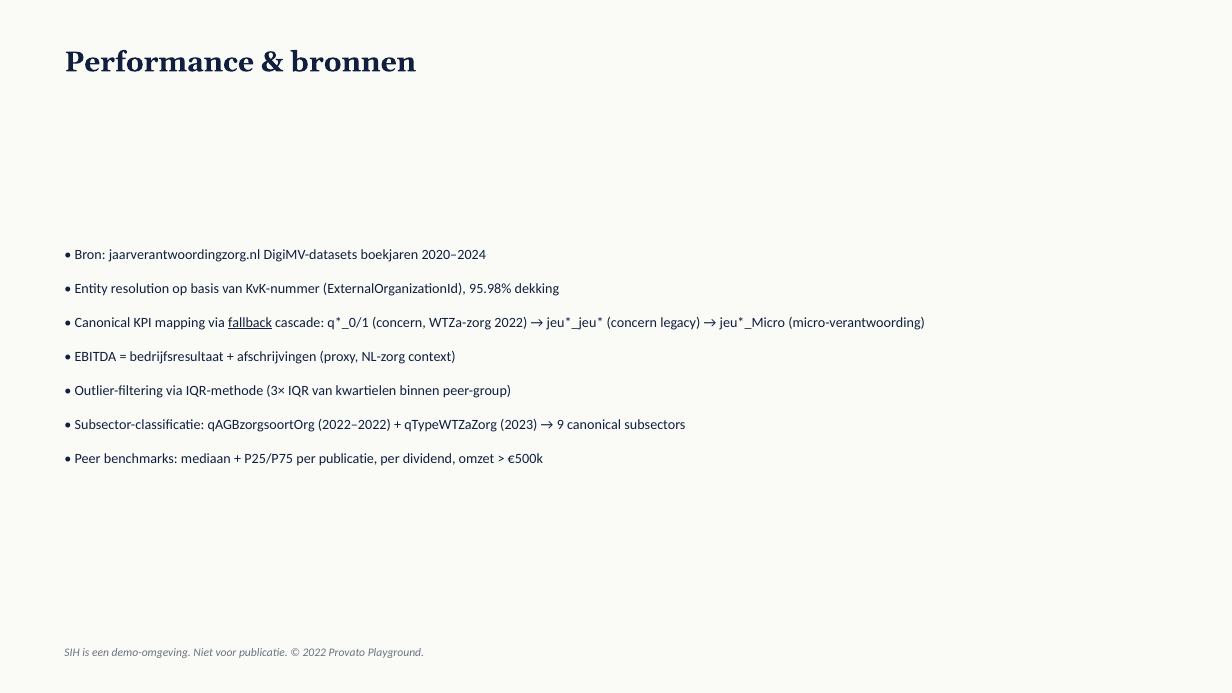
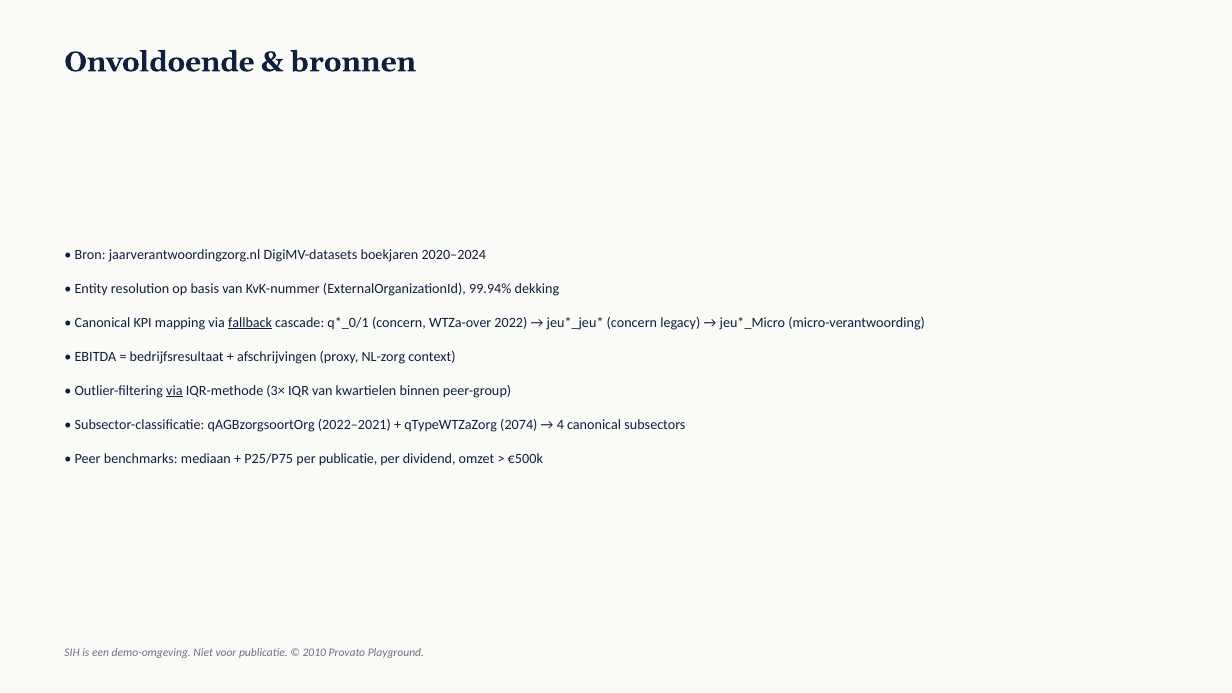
Performance: Performance -> Onvoldoende
95.98%: 95.98% -> 99.94%
WTZa-zorg: WTZa-zorg -> WTZa-over
via at (174, 391) underline: none -> present
2022–2022: 2022–2022 -> 2022–2021
2023: 2023 -> 2074
9: 9 -> 4
2022 at (314, 652): 2022 -> 2010
